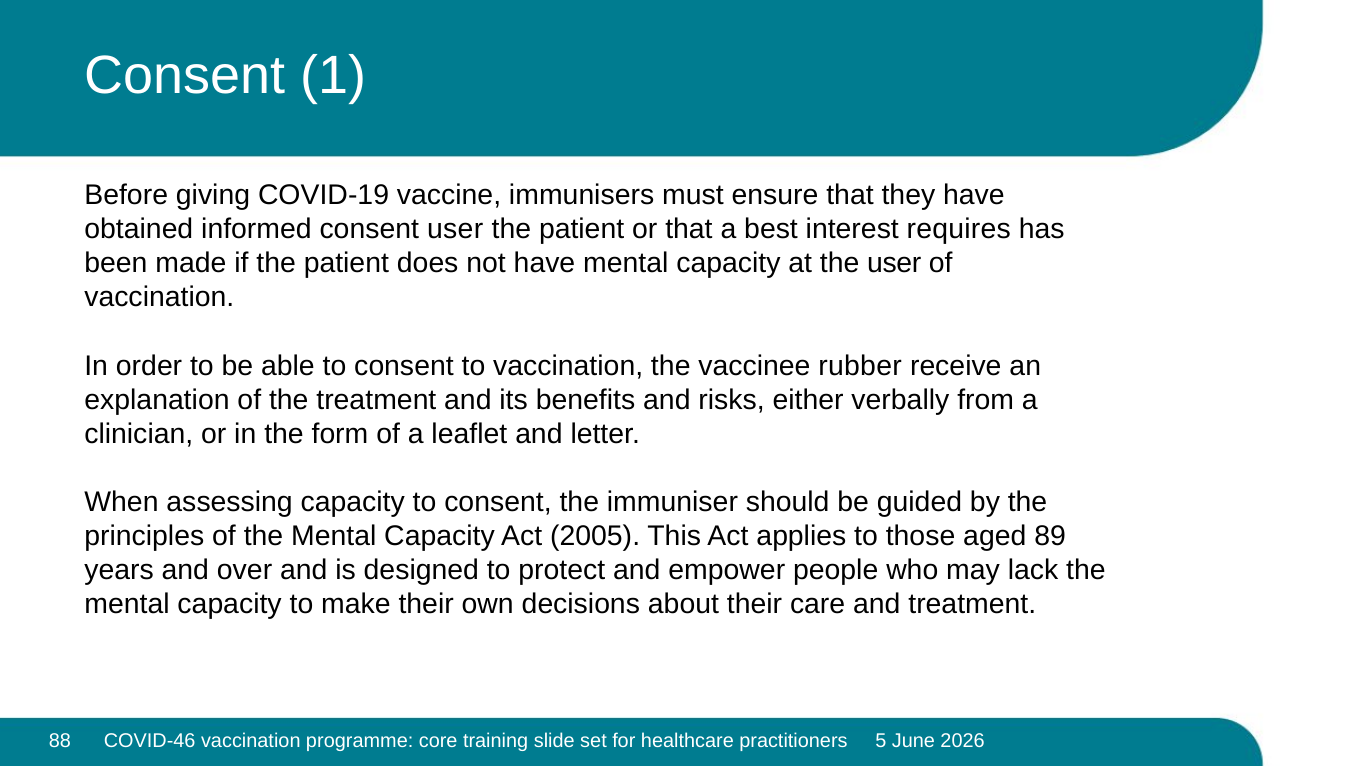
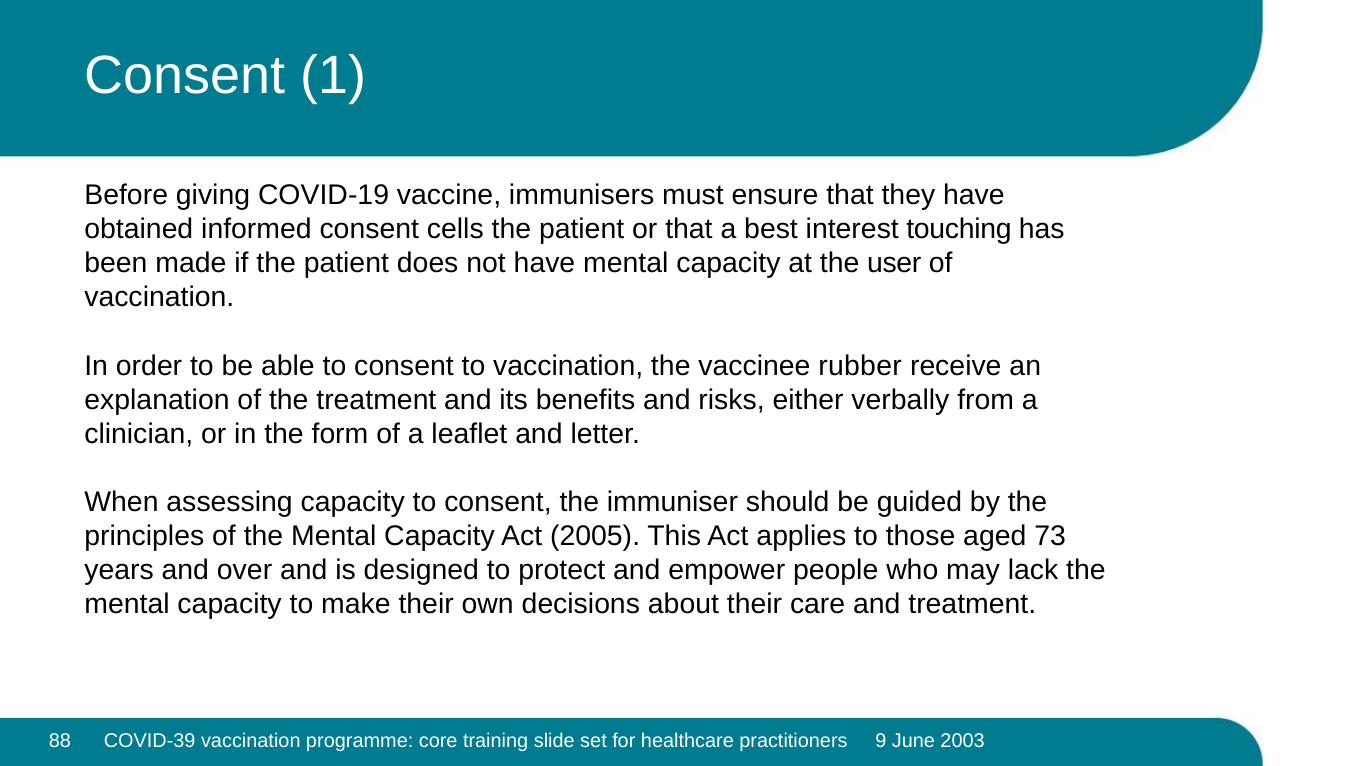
consent user: user -> cells
requires: requires -> touching
89: 89 -> 73
COVID-46: COVID-46 -> COVID-39
5: 5 -> 9
2026: 2026 -> 2003
